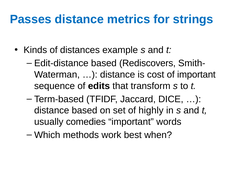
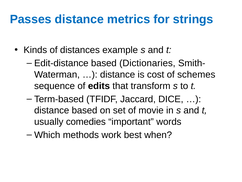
Rediscovers: Rediscovers -> Dictionaries
of important: important -> schemes
highly: highly -> movie
